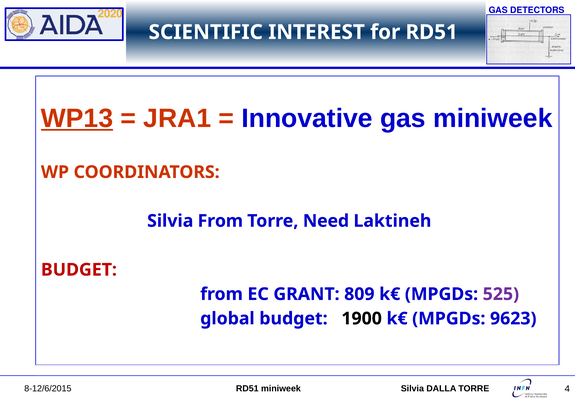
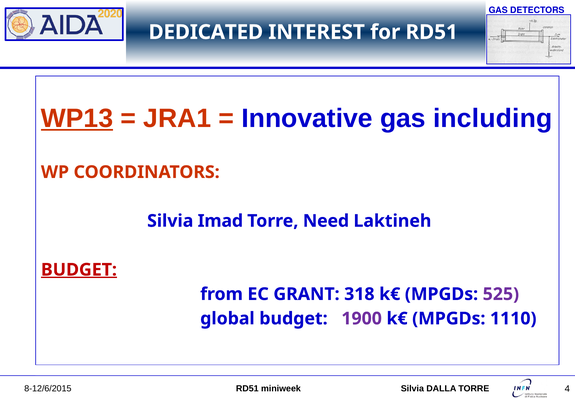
SCIENTIFIC: SCIENTIFIC -> DEDICATED
gas miniweek: miniweek -> including
Silvia From: From -> Imad
BUDGET at (79, 270) underline: none -> present
809: 809 -> 318
1900 colour: black -> purple
9623: 9623 -> 1110
